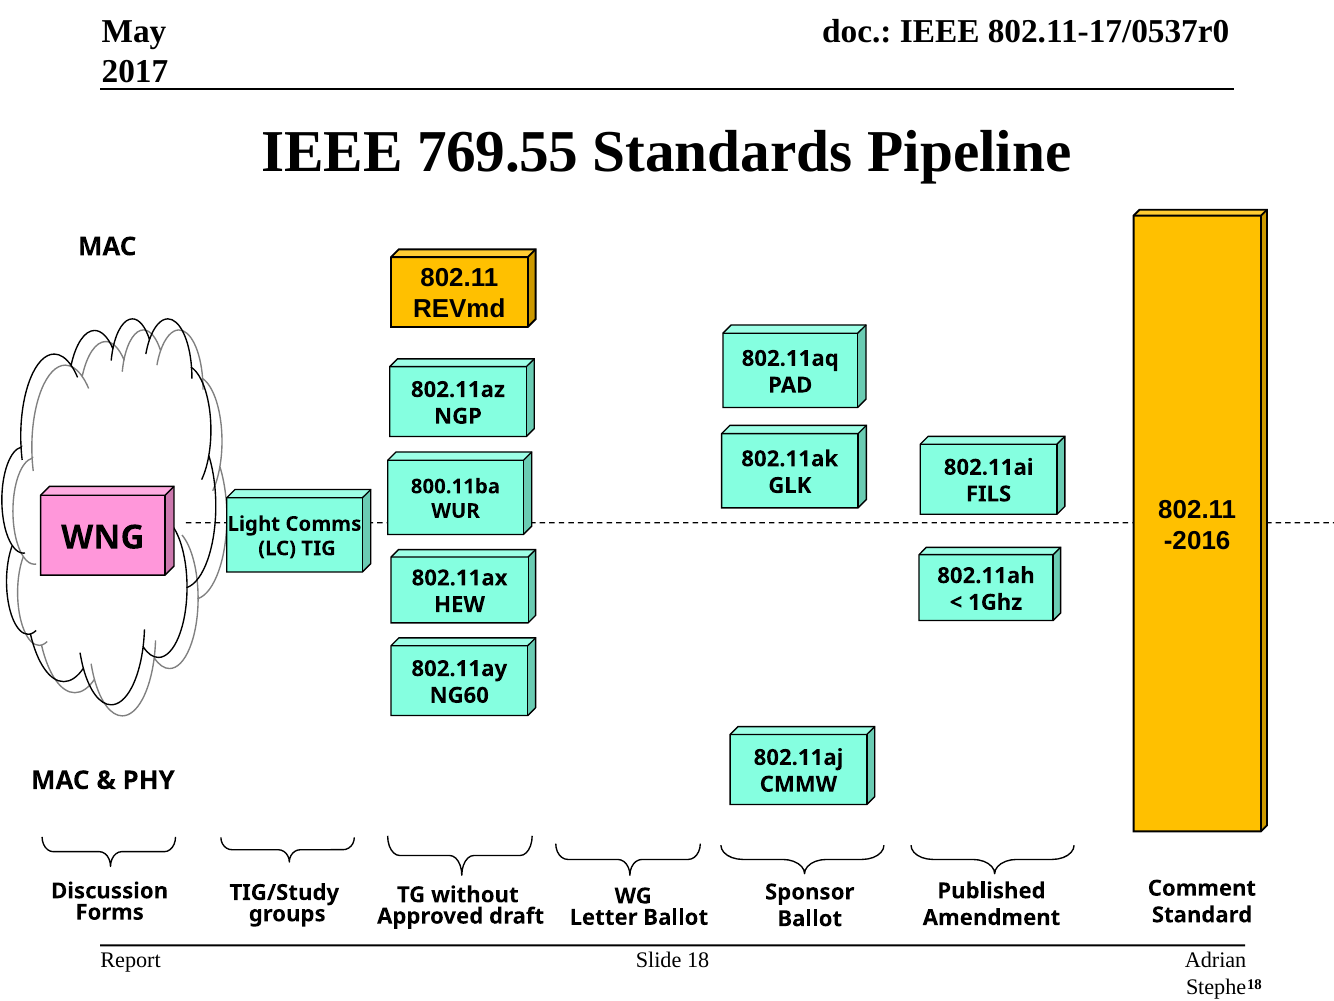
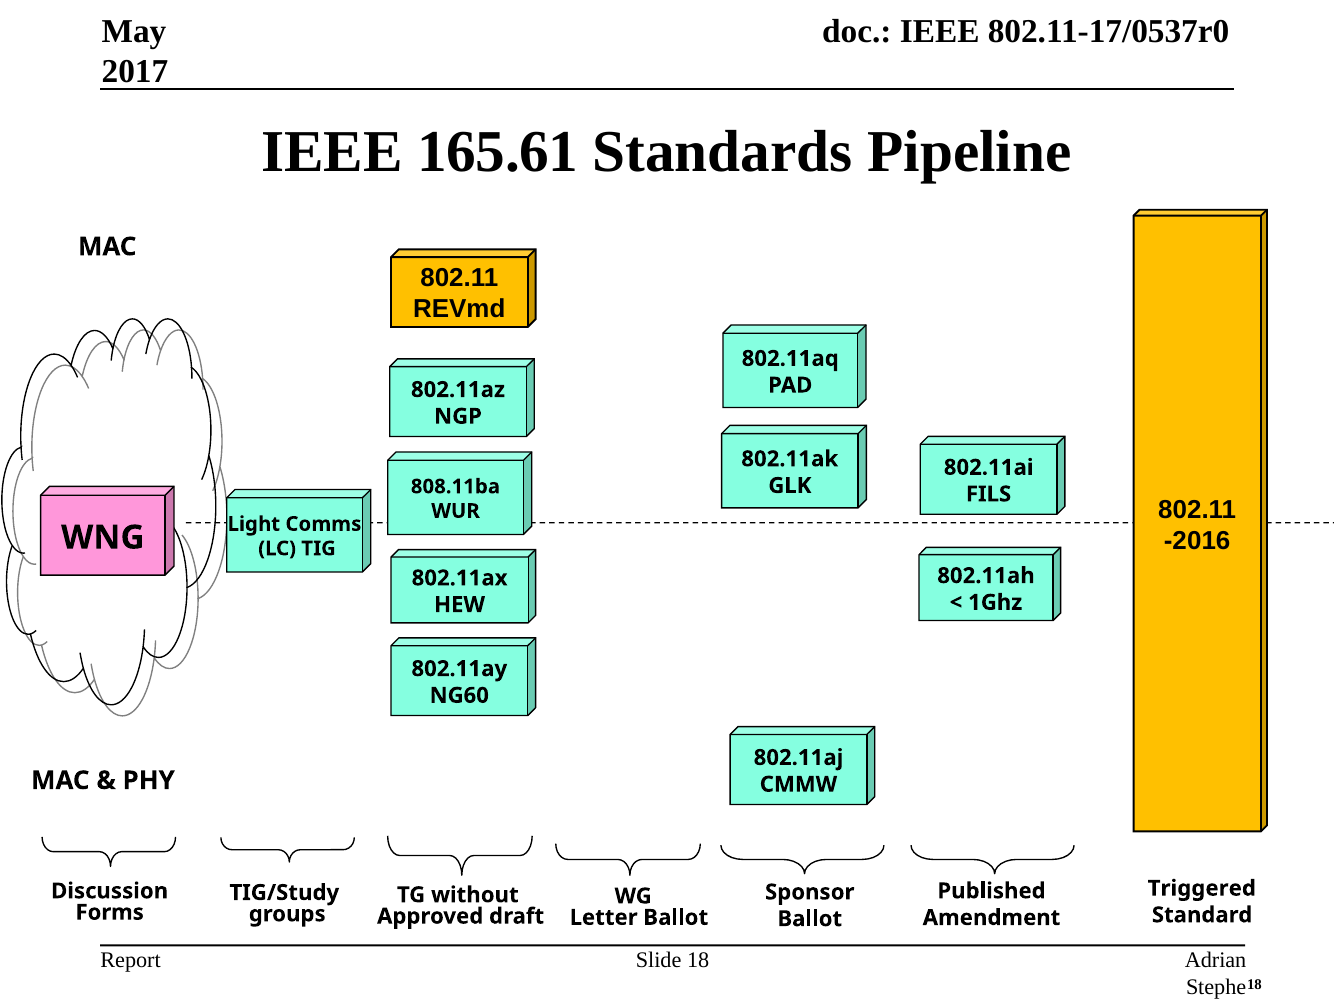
769.55: 769.55 -> 165.61
800.11ba: 800.11ba -> 808.11ba
Comment: Comment -> Triggered
